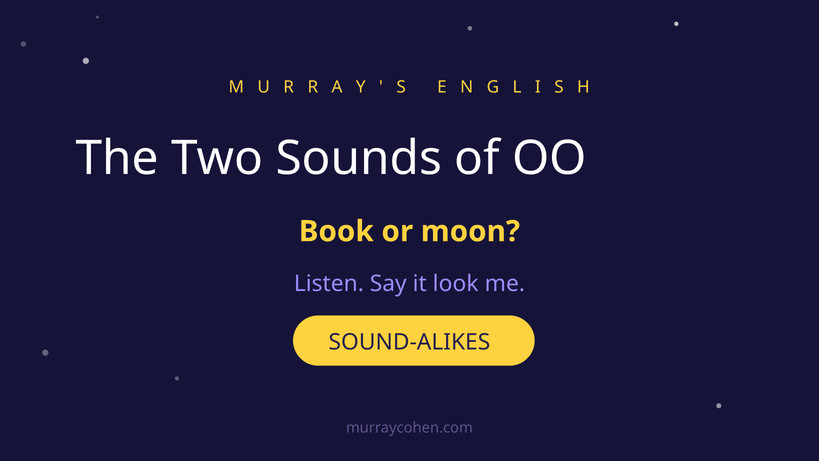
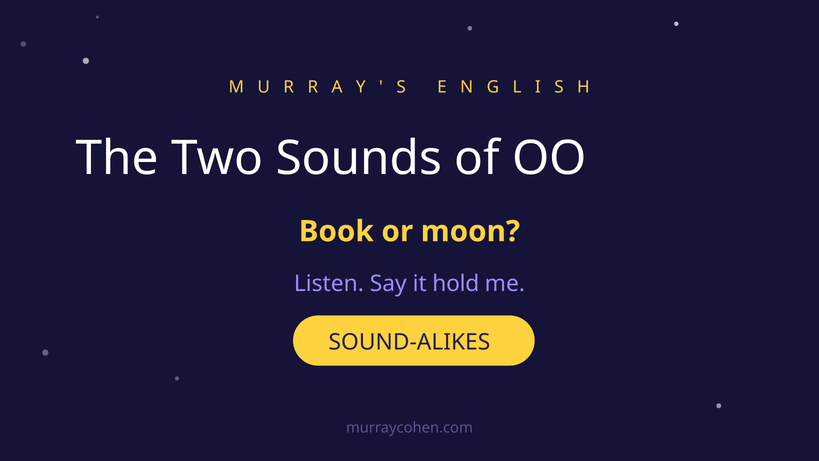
look: look -> hold
